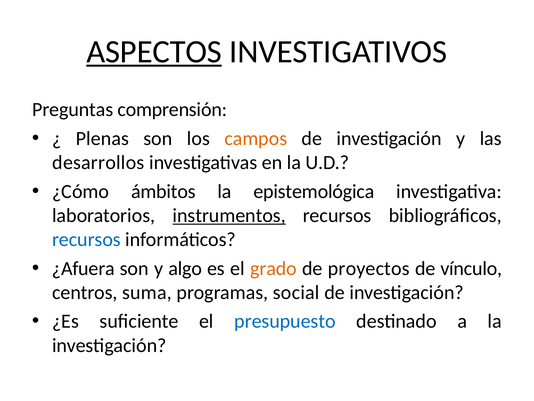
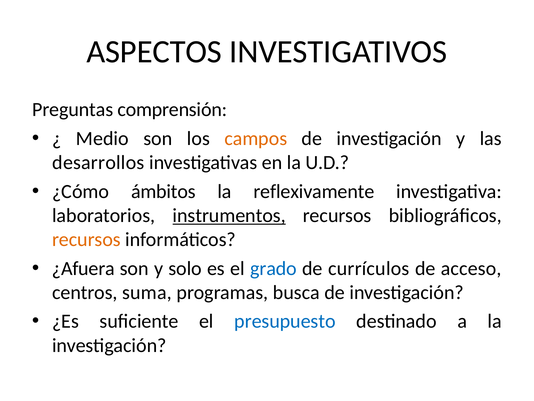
ASPECTOS underline: present -> none
Plenas: Plenas -> Medio
epistemológica: epistemológica -> reflexivamente
recursos at (86, 239) colour: blue -> orange
algo: algo -> solo
grado colour: orange -> blue
proyectos: proyectos -> currículos
vínculo: vínculo -> acceso
social: social -> busca
